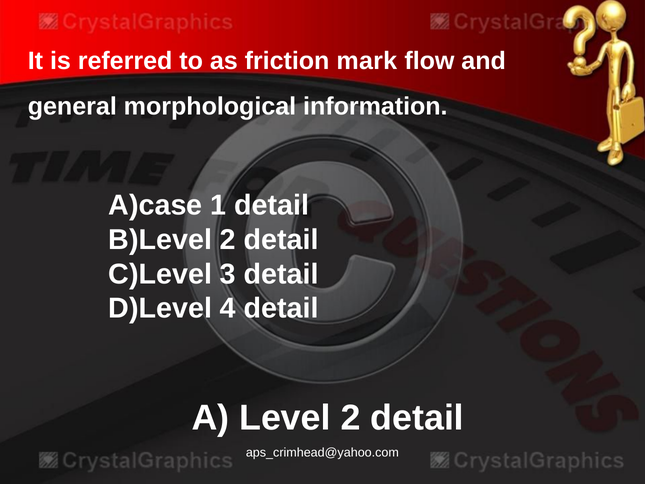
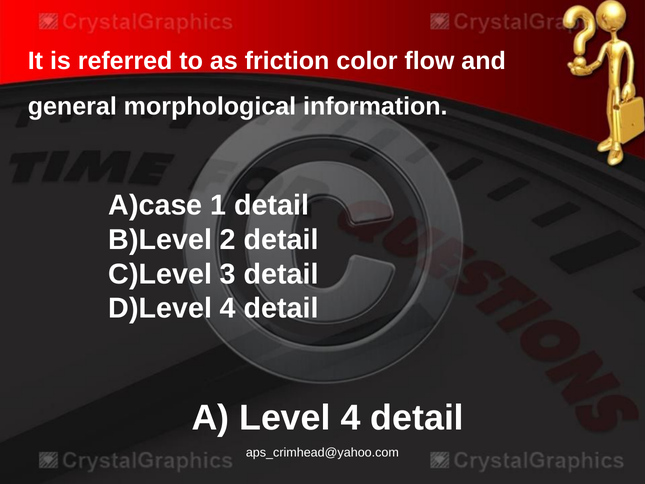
mark: mark -> color
Level 2: 2 -> 4
